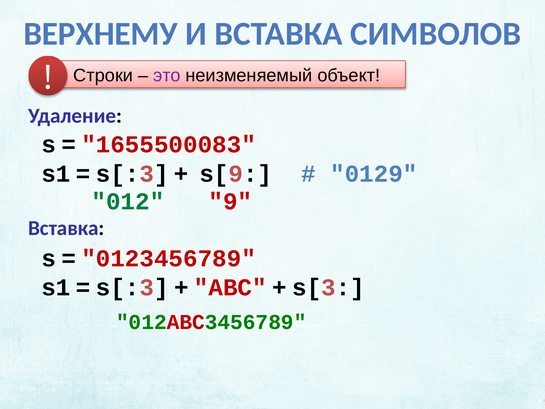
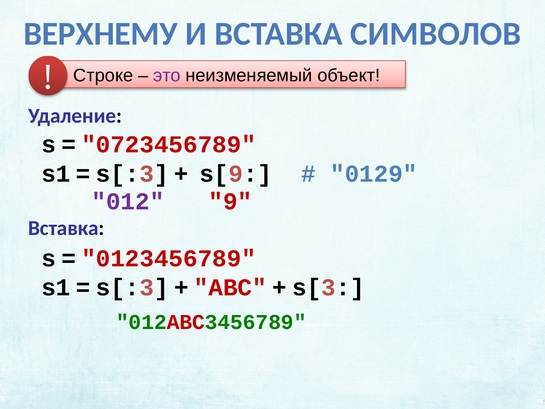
Строки: Строки -> Строке
1655500083: 1655500083 -> 0723456789
012 colour: green -> purple
